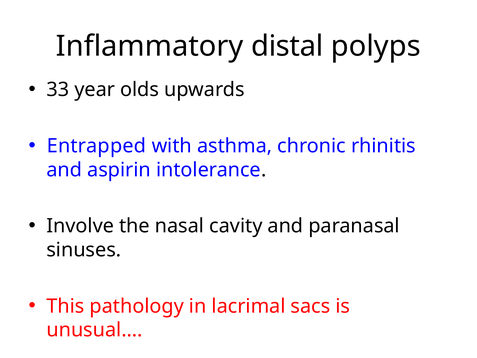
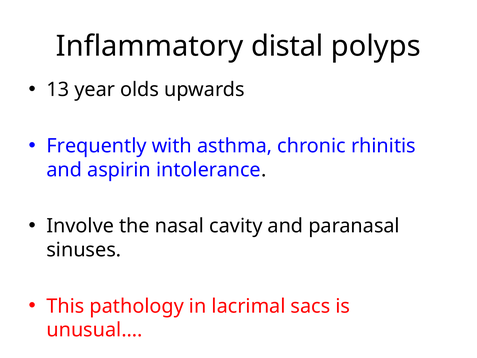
33: 33 -> 13
Entrapped: Entrapped -> Frequently
